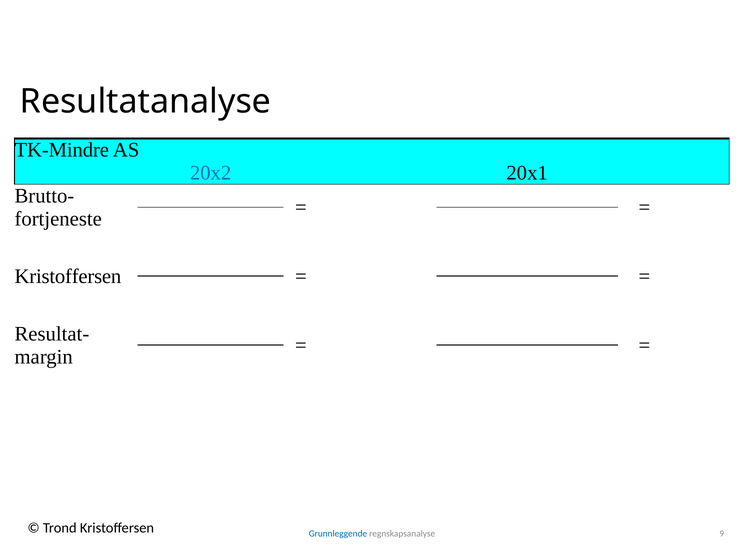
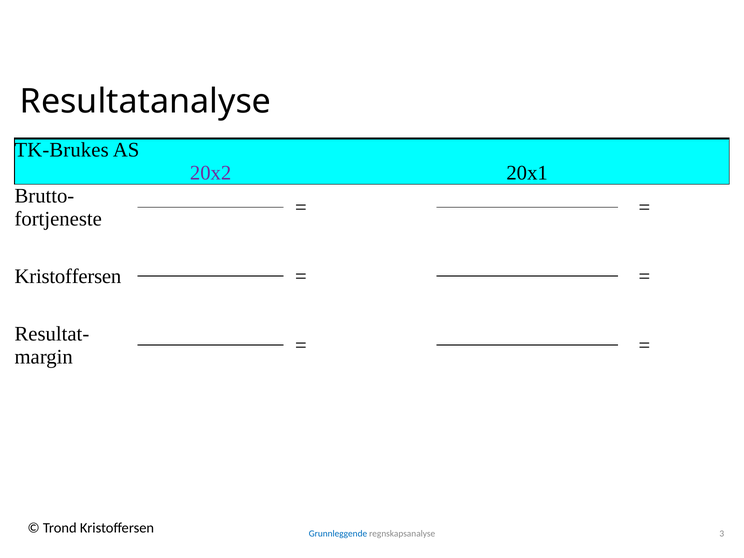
TK-Mindre: TK-Mindre -> TK-Brukes
20x2 colour: blue -> purple
9: 9 -> 3
